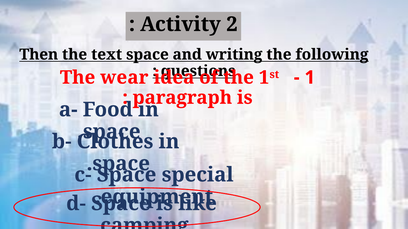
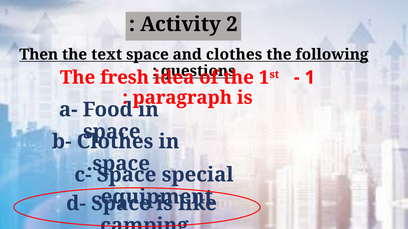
and writing: writing -> clothes
wear: wear -> fresh
